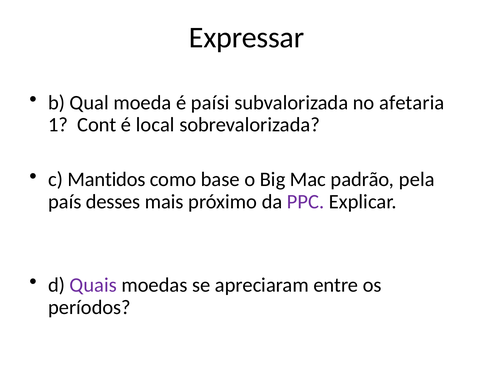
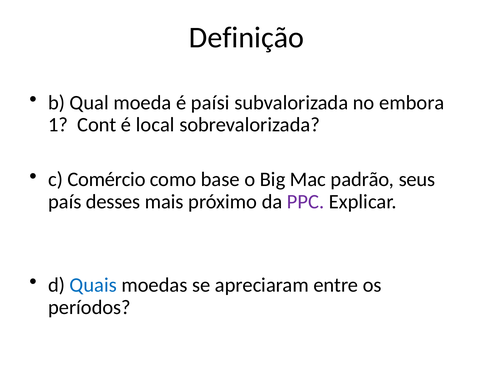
Expressar: Expressar -> Definição
afetaria: afetaria -> embora
Mantidos: Mantidos -> Comércio
pela: pela -> seus
Quais colour: purple -> blue
